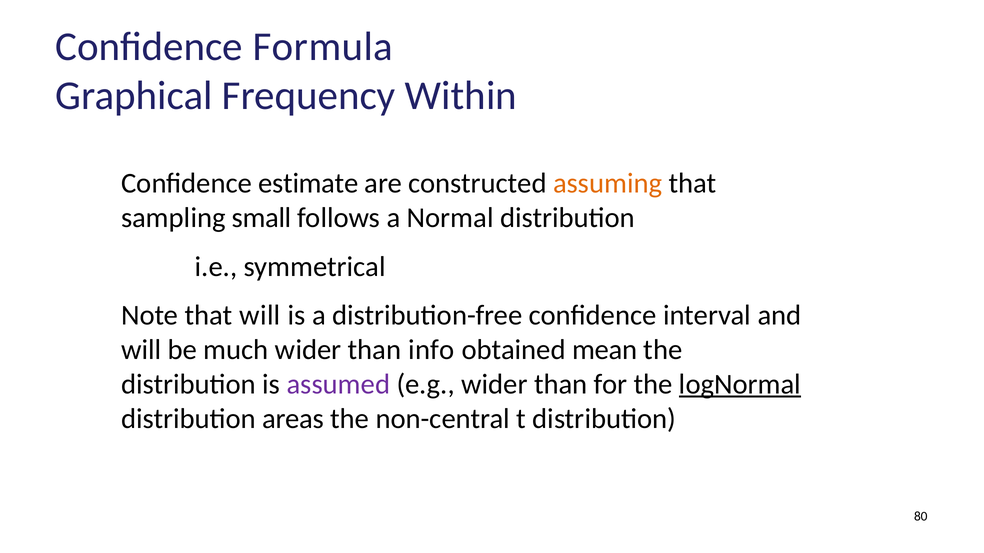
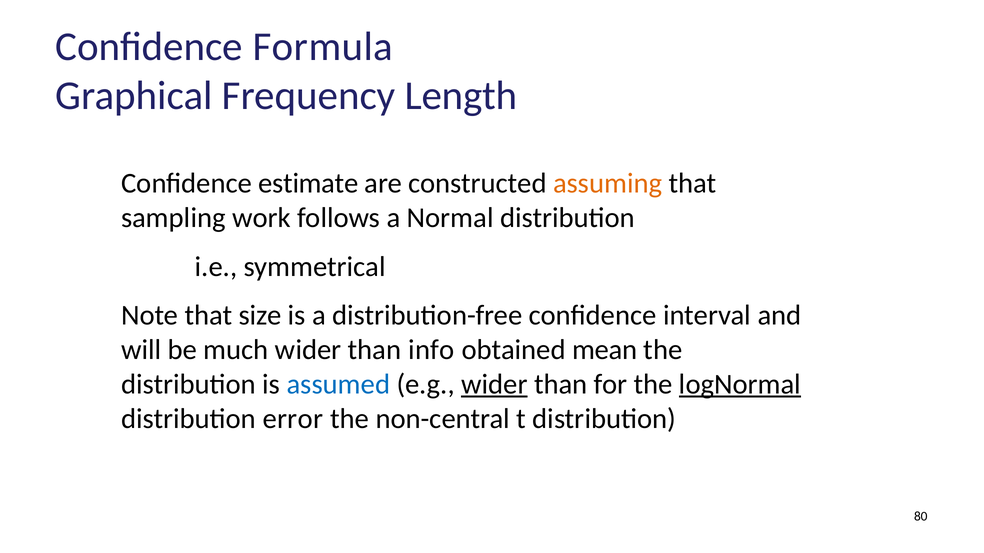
Within: Within -> Length
small: small -> work
that will: will -> size
assumed colour: purple -> blue
wider at (494, 385) underline: none -> present
areas: areas -> error
